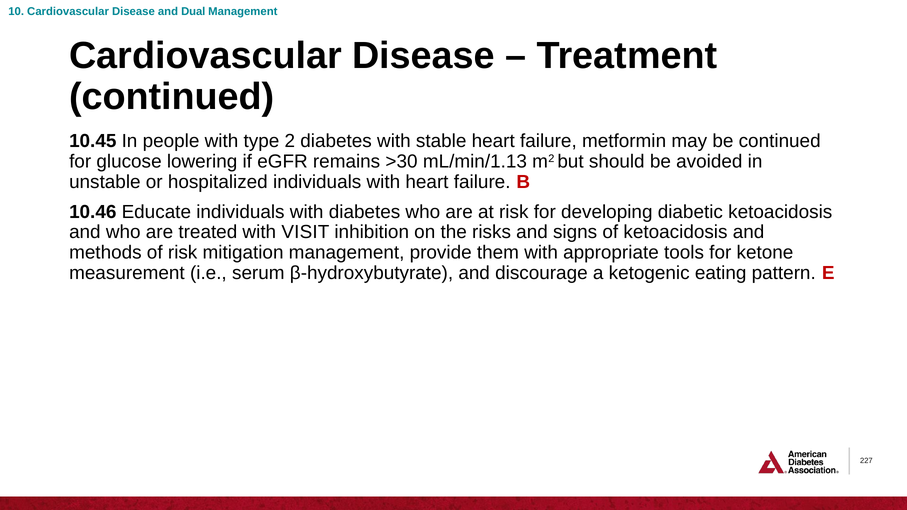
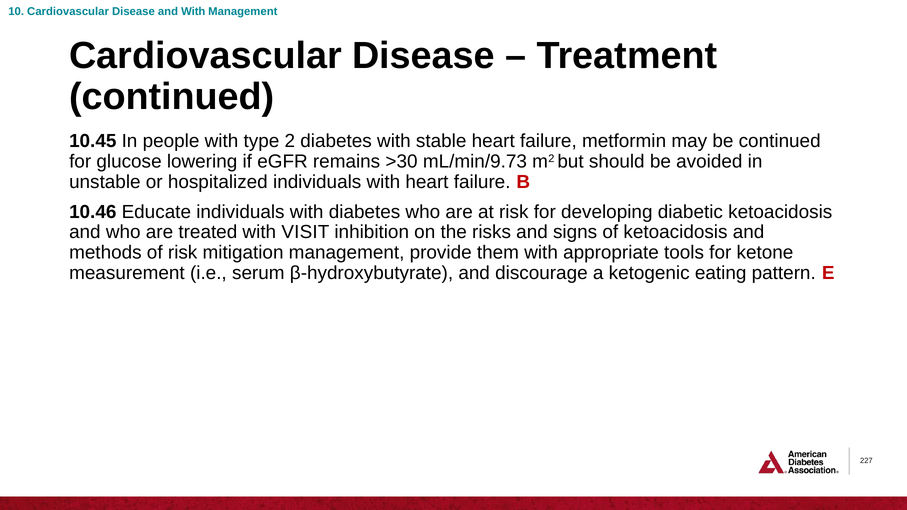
and Dual: Dual -> With
mL/min/1.13: mL/min/1.13 -> mL/min/9.73
